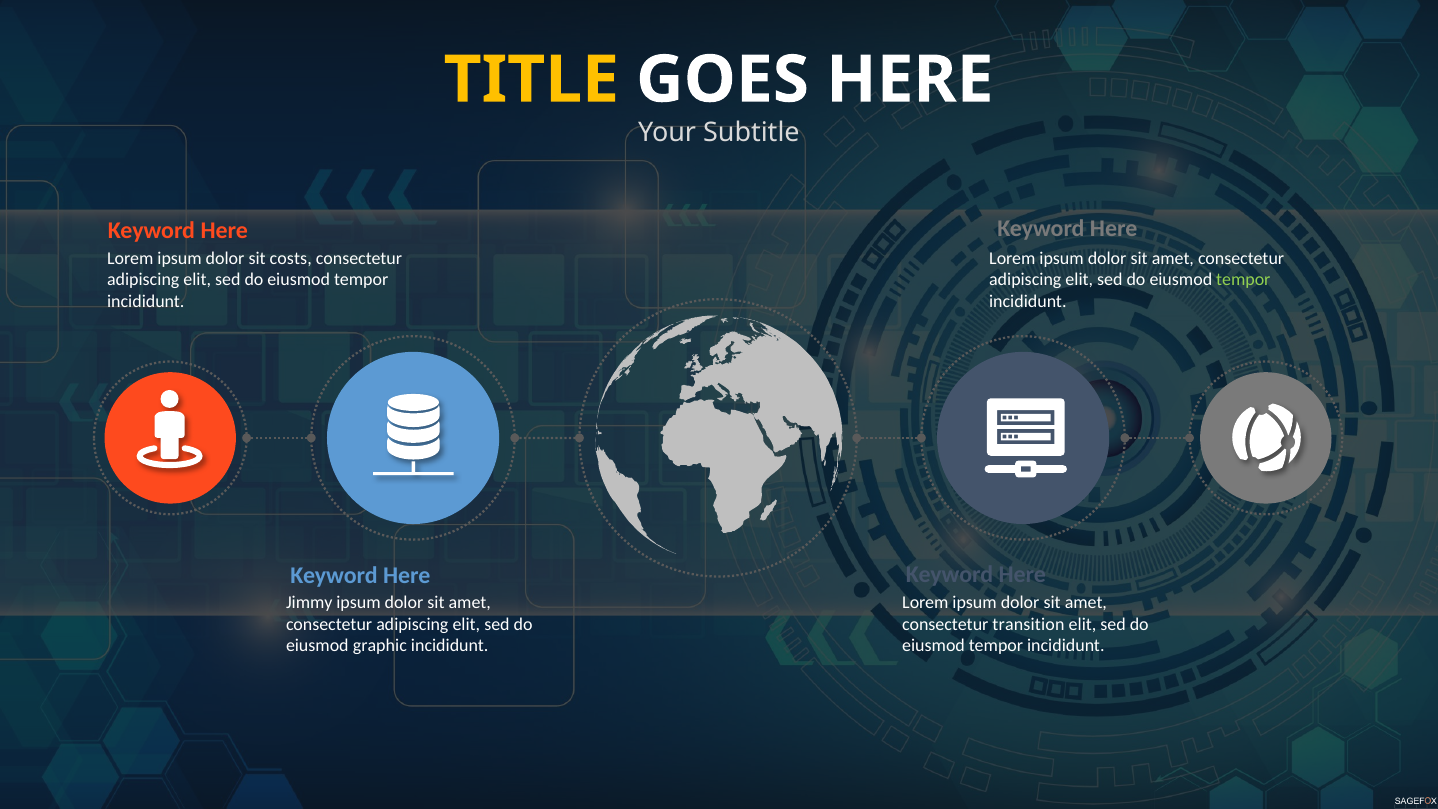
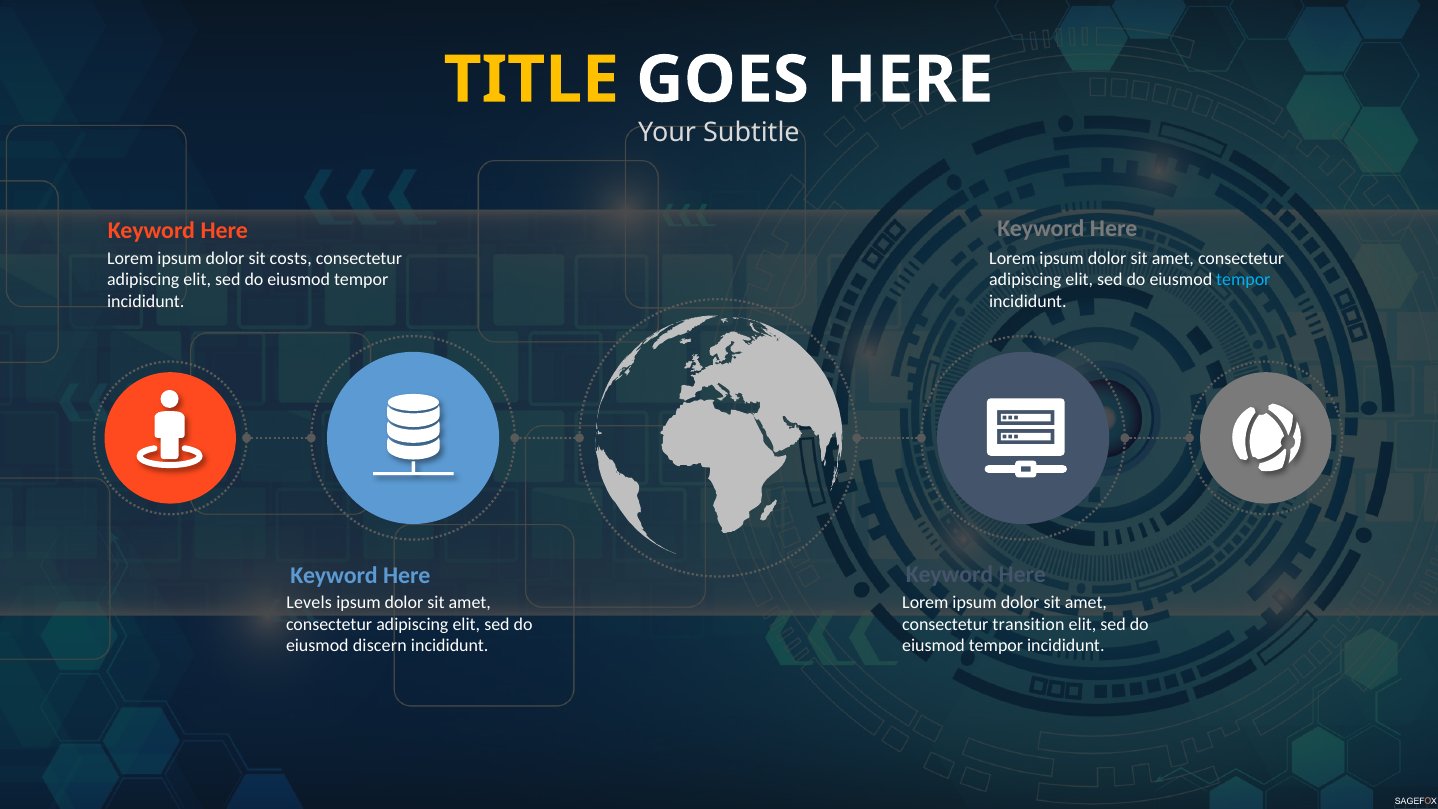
tempor at (1243, 280) colour: light green -> light blue
Jimmy: Jimmy -> Levels
graphic: graphic -> discern
